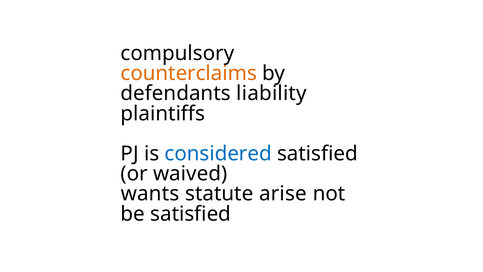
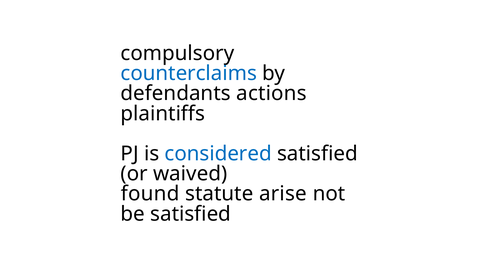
counterclaims colour: orange -> blue
liability: liability -> actions
wants: wants -> found
